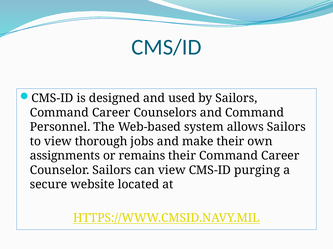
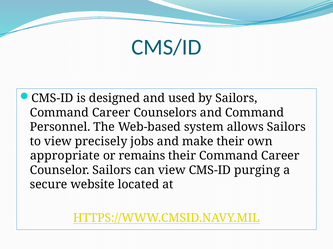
thorough: thorough -> precisely
assignments: assignments -> appropriate
